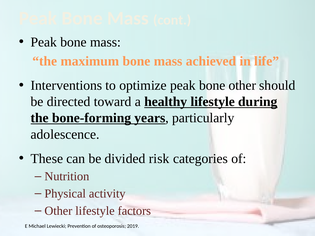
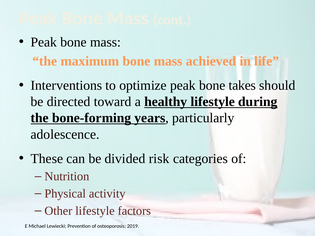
bone other: other -> takes
